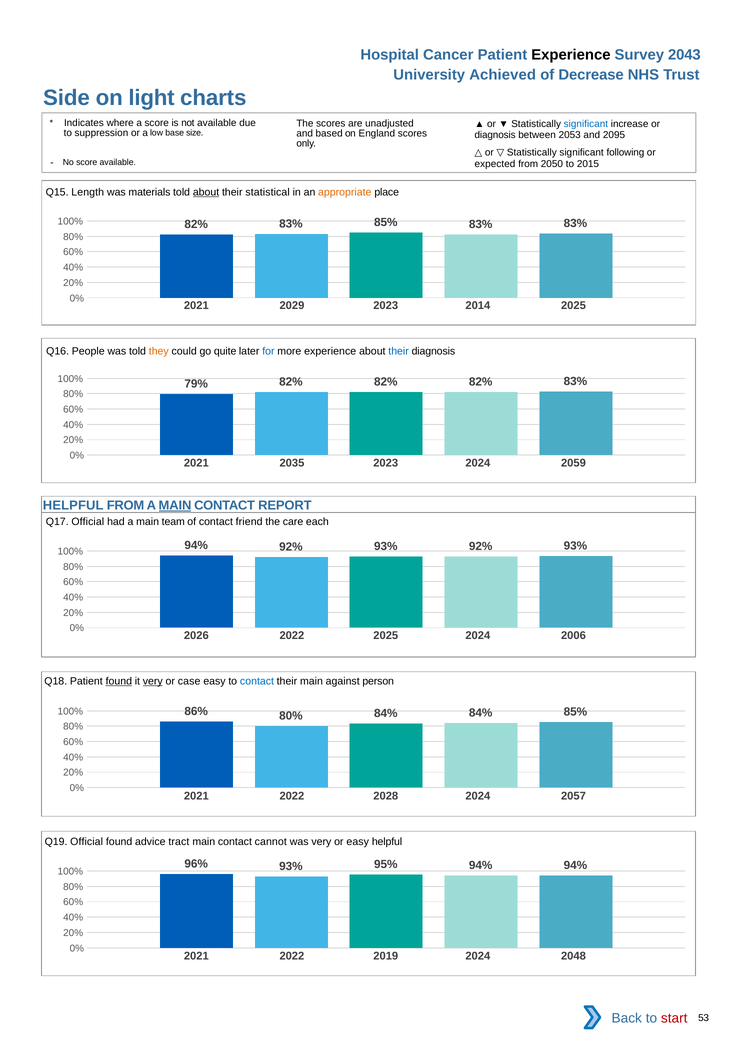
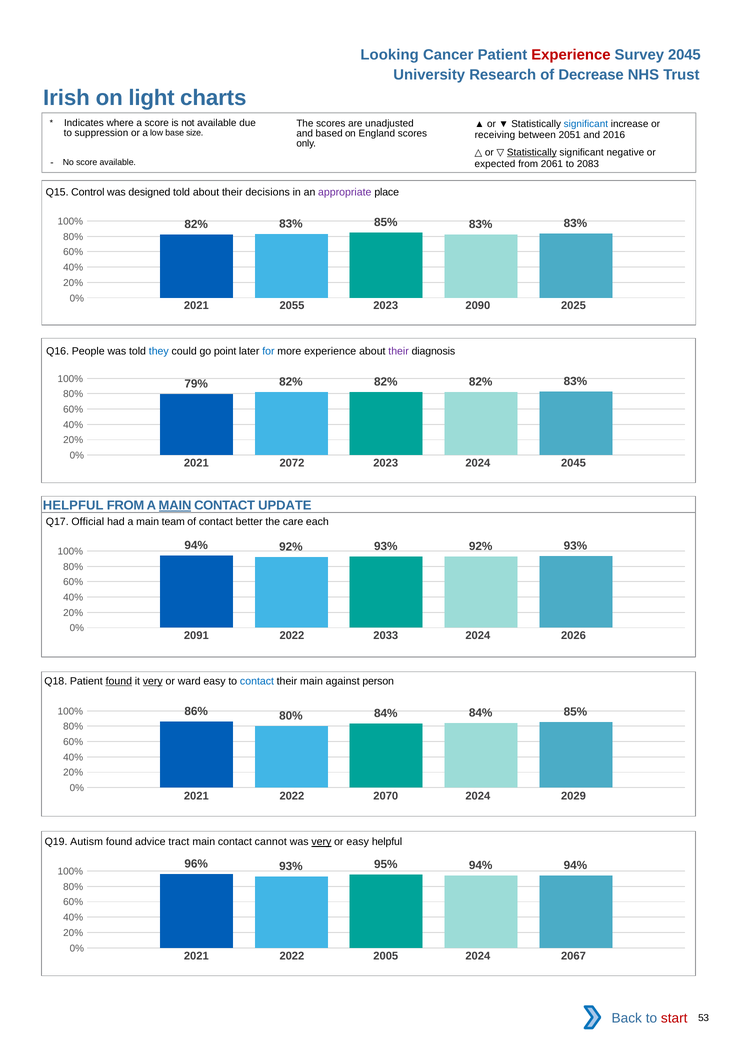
Hospital: Hospital -> Looking
Experience at (571, 55) colour: black -> red
Survey 2043: 2043 -> 2045
Achieved: Achieved -> Research
Side: Side -> Irish
diagnosis at (495, 135): diagnosis -> receiving
2053: 2053 -> 2051
2095: 2095 -> 2016
Statistically at (532, 153) underline: none -> present
following: following -> negative
2050: 2050 -> 2061
2015: 2015 -> 2083
Length: Length -> Control
materials: materials -> designed
about at (206, 192) underline: present -> none
statistical: statistical -> decisions
appropriate colour: orange -> purple
2029: 2029 -> 2055
2014: 2014 -> 2090
they colour: orange -> blue
quite: quite -> point
their at (399, 352) colour: blue -> purple
2035: 2035 -> 2072
2024 2059: 2059 -> 2045
REPORT: REPORT -> UPDATE
friend: friend -> better
2026: 2026 -> 2091
2022 2025: 2025 -> 2033
2006: 2006 -> 2026
case: case -> ward
2028: 2028 -> 2070
2057: 2057 -> 2029
Q19 Official: Official -> Autism
very at (321, 842) underline: none -> present
2019: 2019 -> 2005
2048: 2048 -> 2067
